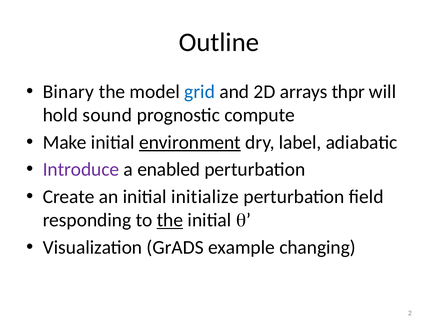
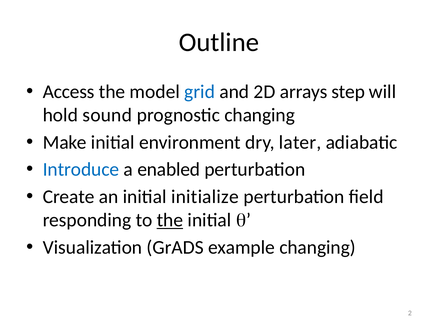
Binary: Binary -> Access
thpr: thpr -> step
prognostic compute: compute -> changing
environment underline: present -> none
label: label -> later
Introduce colour: purple -> blue
